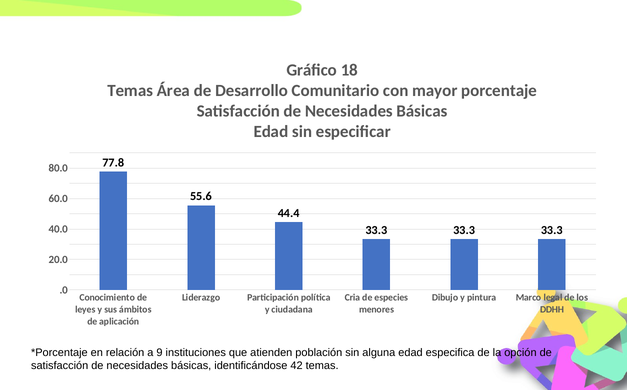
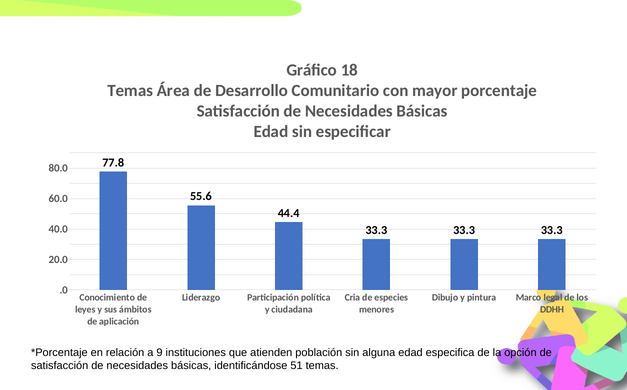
42: 42 -> 51
